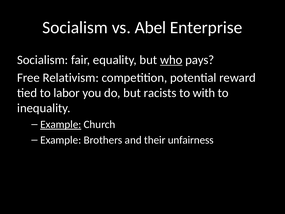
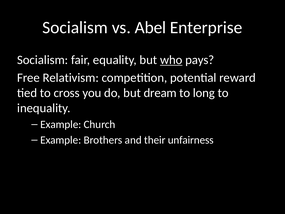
labor: labor -> cross
racists: racists -> dream
with: with -> long
Example at (61, 124) underline: present -> none
